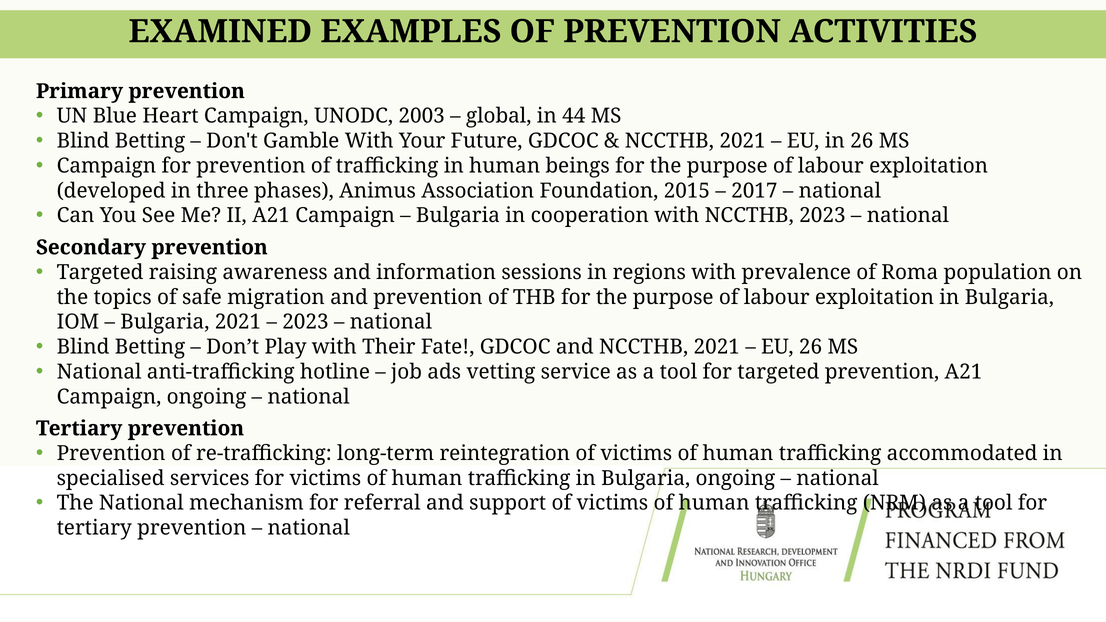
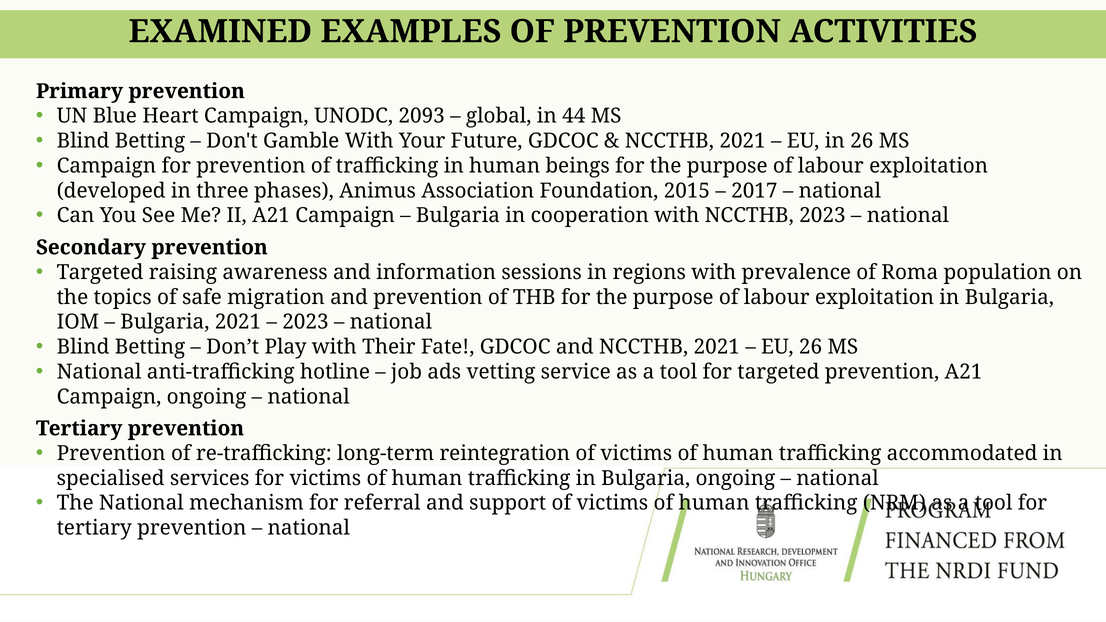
2003: 2003 -> 2093
